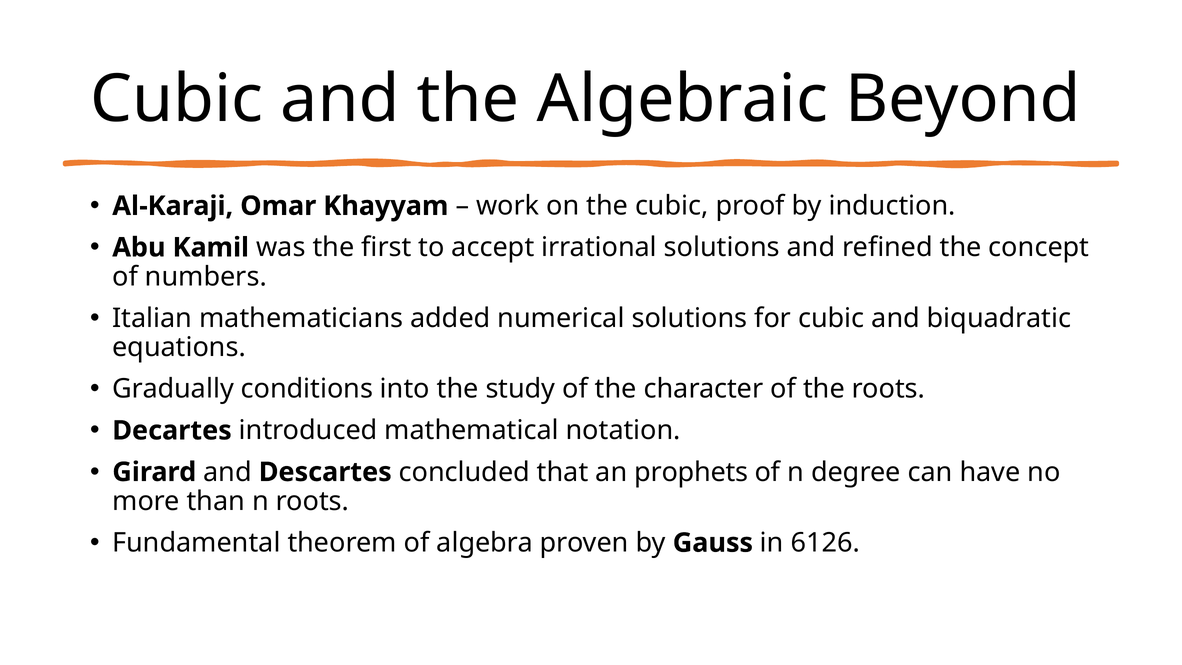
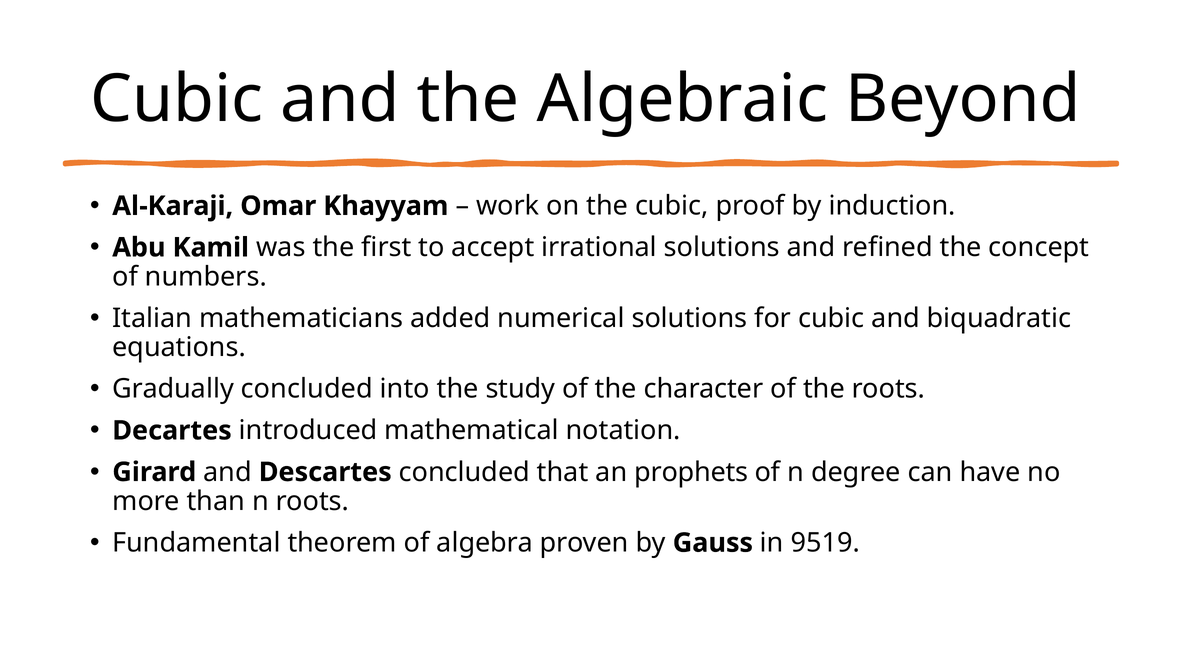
Gradually conditions: conditions -> concluded
6126: 6126 -> 9519
